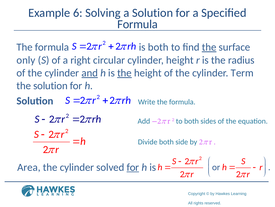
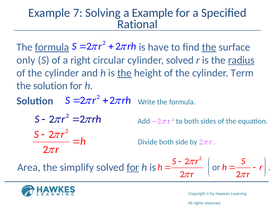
6: 6 -> 7
a Solution: Solution -> Example
Formula at (138, 24): Formula -> Rational
formula at (52, 47) underline: none -> present
is both: both -> have
cylinder height: height -> solved
radius underline: none -> present
and underline: present -> none
cylinder at (77, 167): cylinder -> simplify
